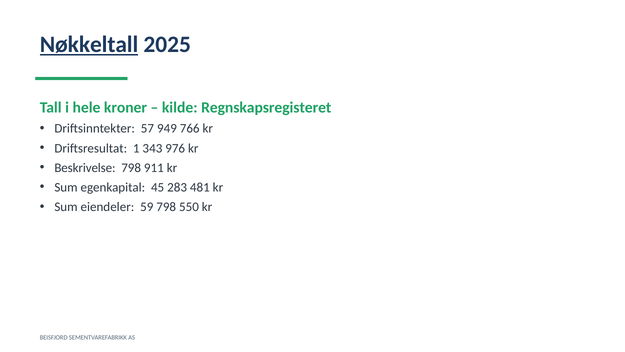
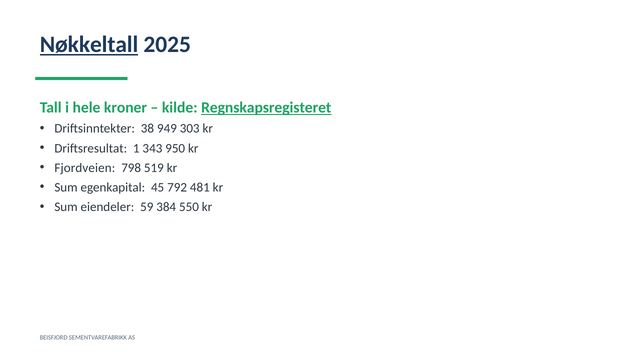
Regnskapsregisteret underline: none -> present
57: 57 -> 38
766: 766 -> 303
976: 976 -> 950
Beskrivelse: Beskrivelse -> Fjordveien
911: 911 -> 519
283: 283 -> 792
59 798: 798 -> 384
